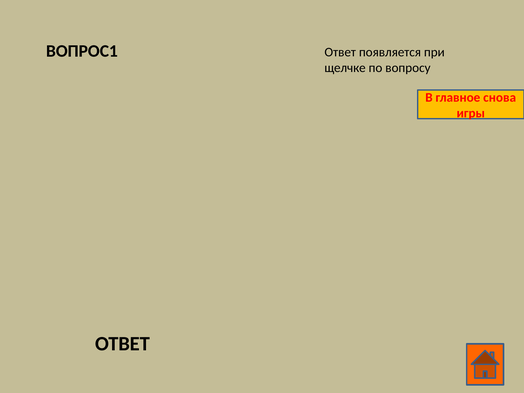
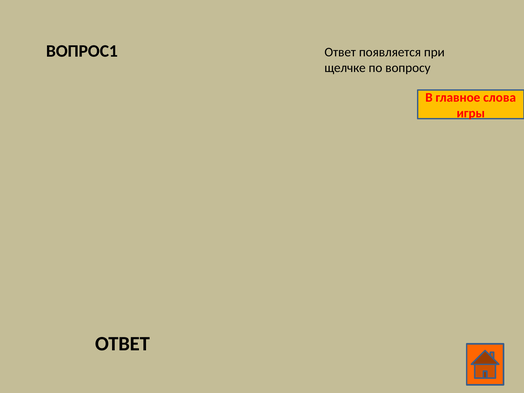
снова: снова -> слова
